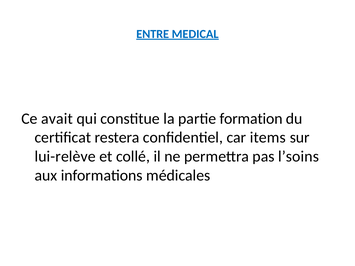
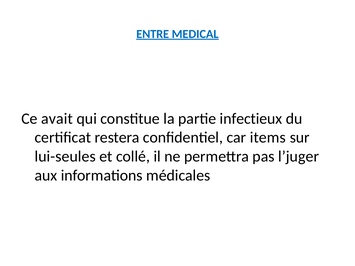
formation: formation -> infectieux
lui-relève: lui-relève -> lui-seules
l’soins: l’soins -> l’juger
